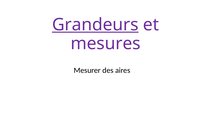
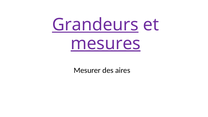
mesures underline: none -> present
